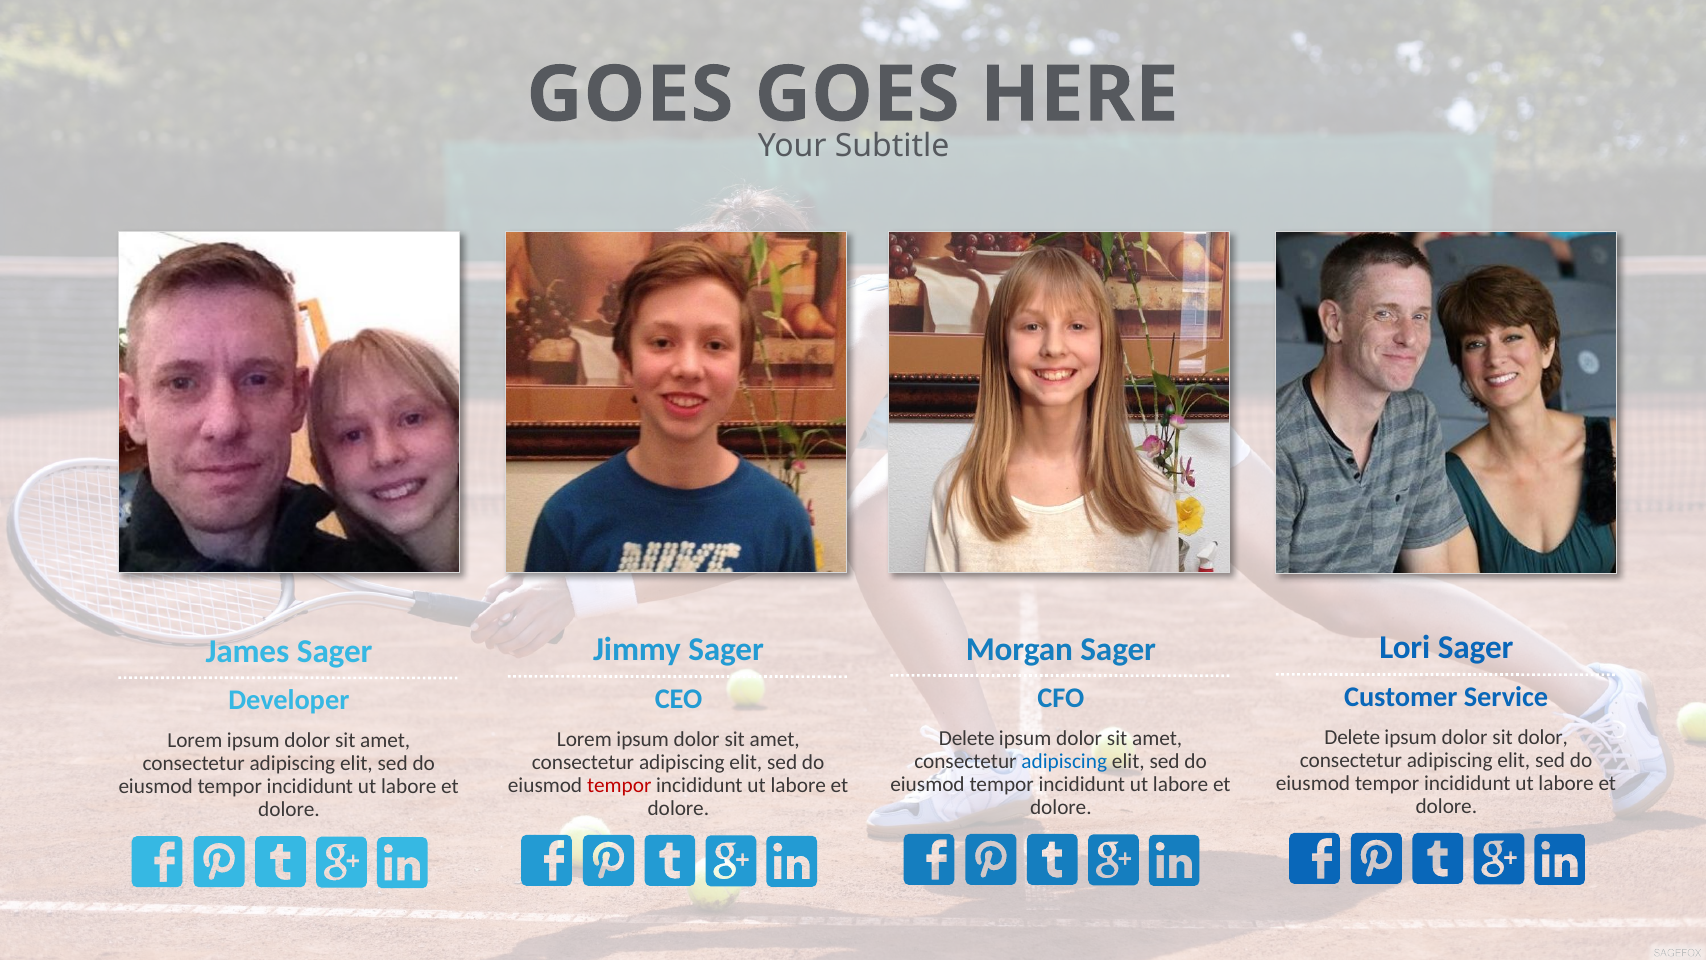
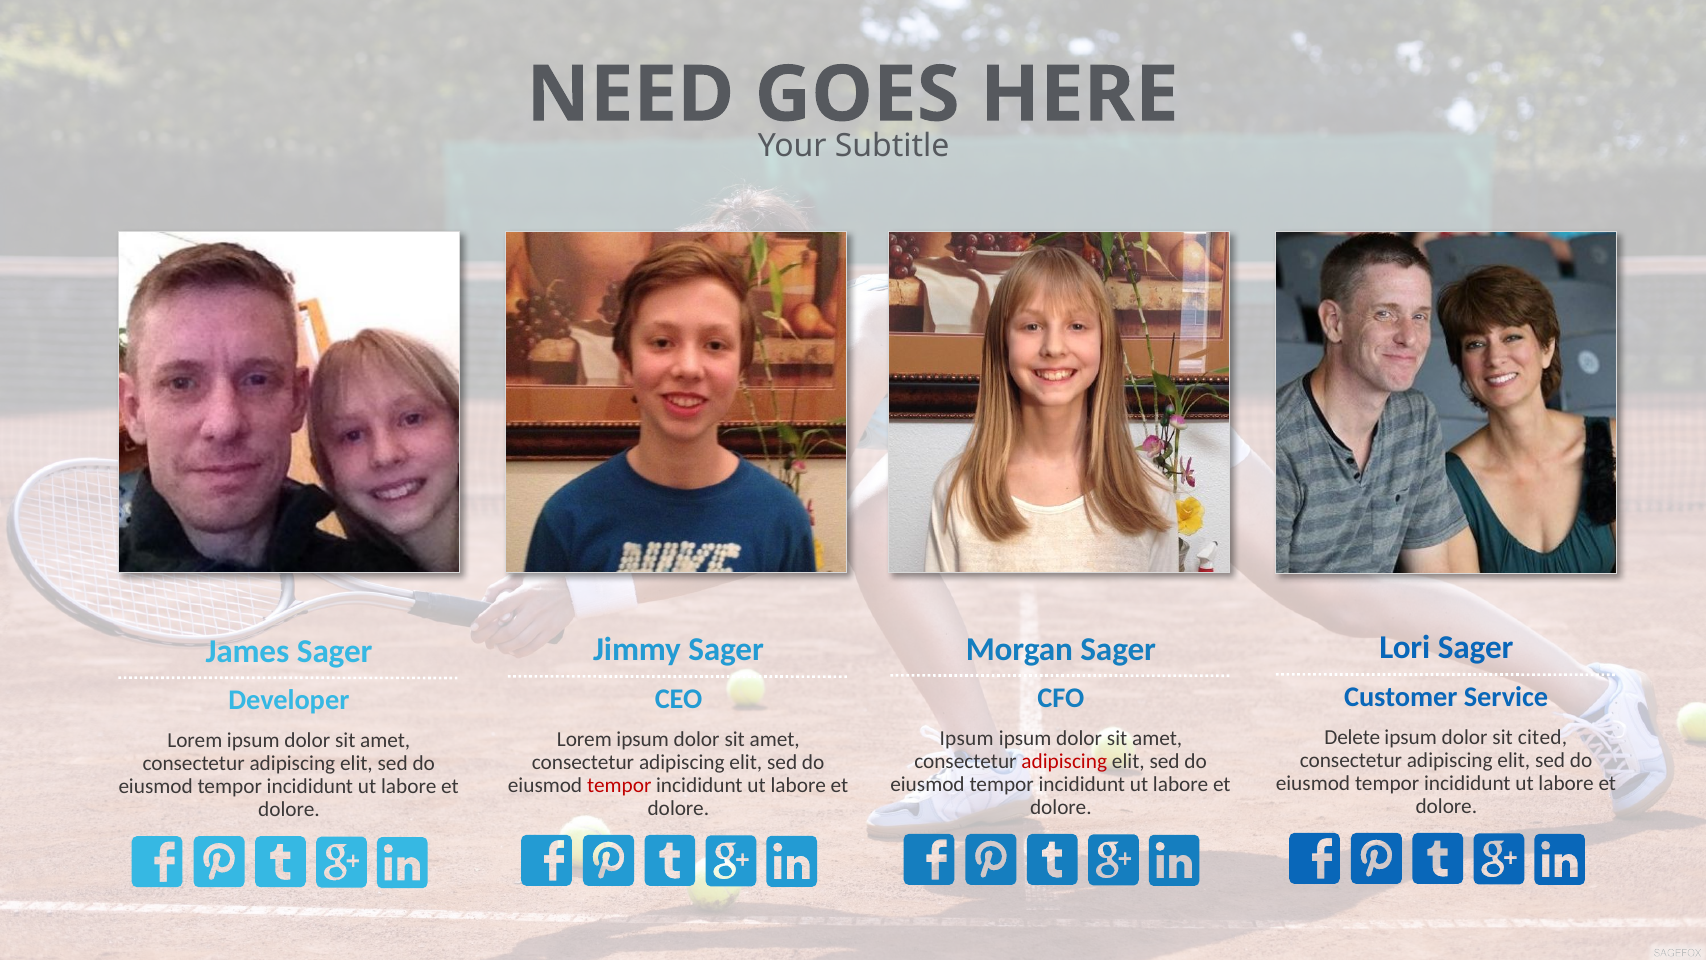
GOES at (630, 95): GOES -> NEED
sit dolor: dolor -> cited
Delete at (967, 738): Delete -> Ipsum
adipiscing at (1064, 761) colour: blue -> red
